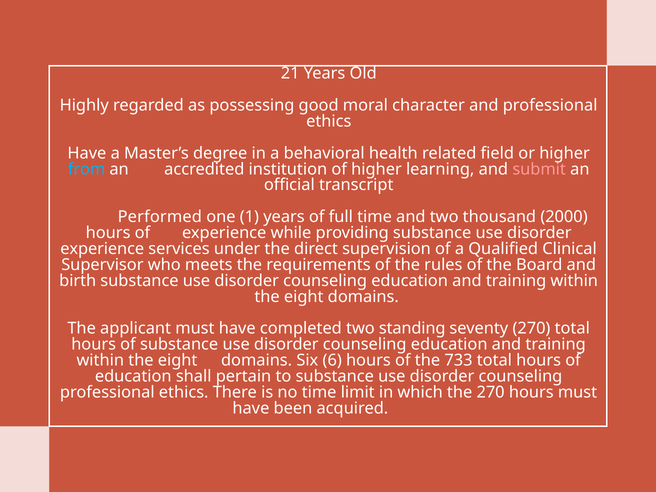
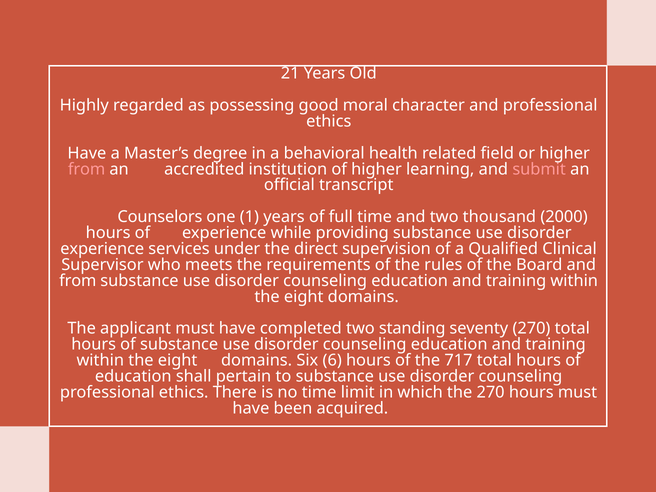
from at (87, 169) colour: light blue -> pink
Performed: Performed -> Counselors
birth at (78, 281): birth -> from
733: 733 -> 717
